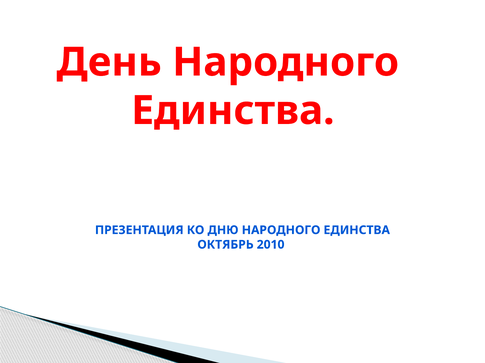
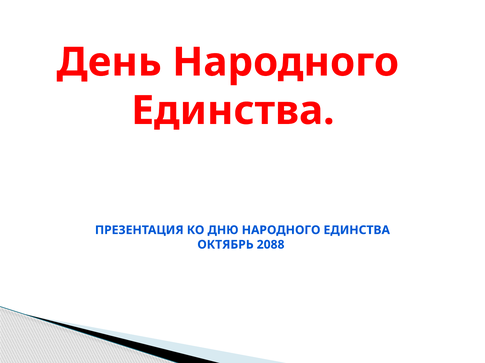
2010: 2010 -> 2088
